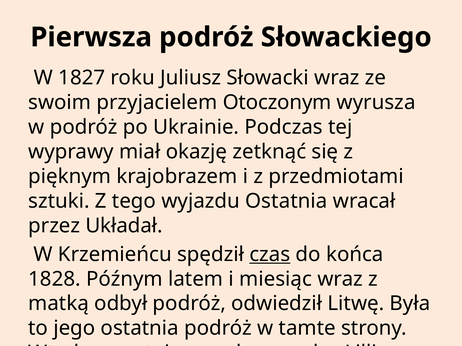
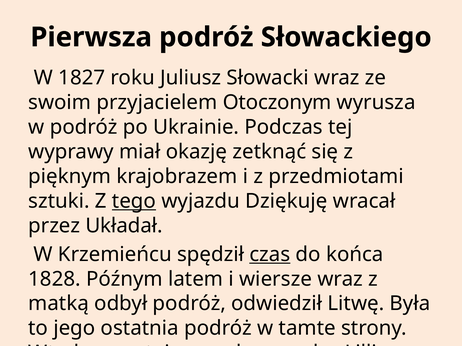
tego underline: none -> present
wyjazdu Ostatnia: Ostatnia -> Dziękuję
miesiąc: miesiąc -> wiersze
